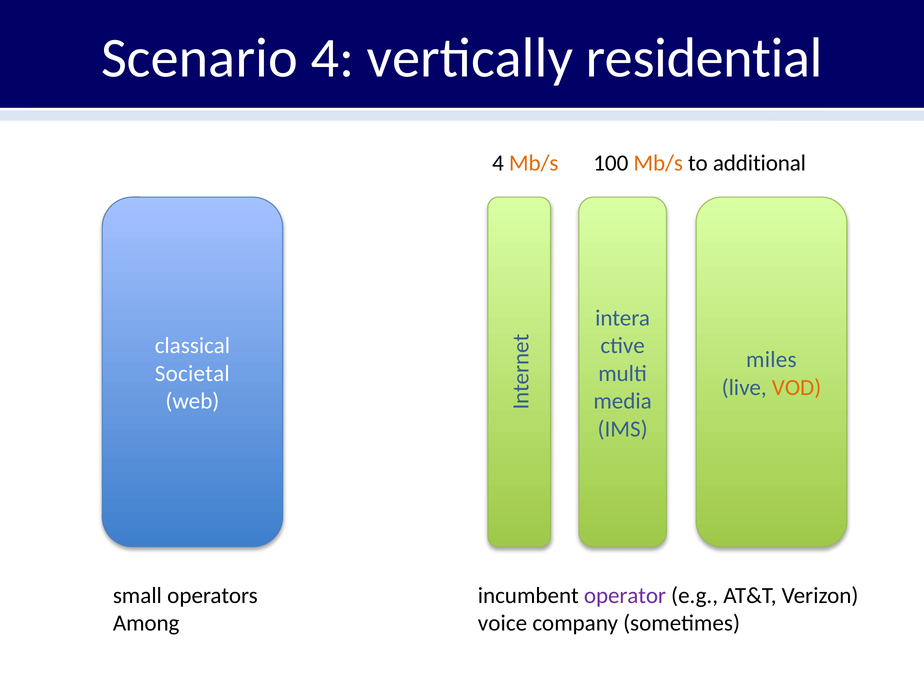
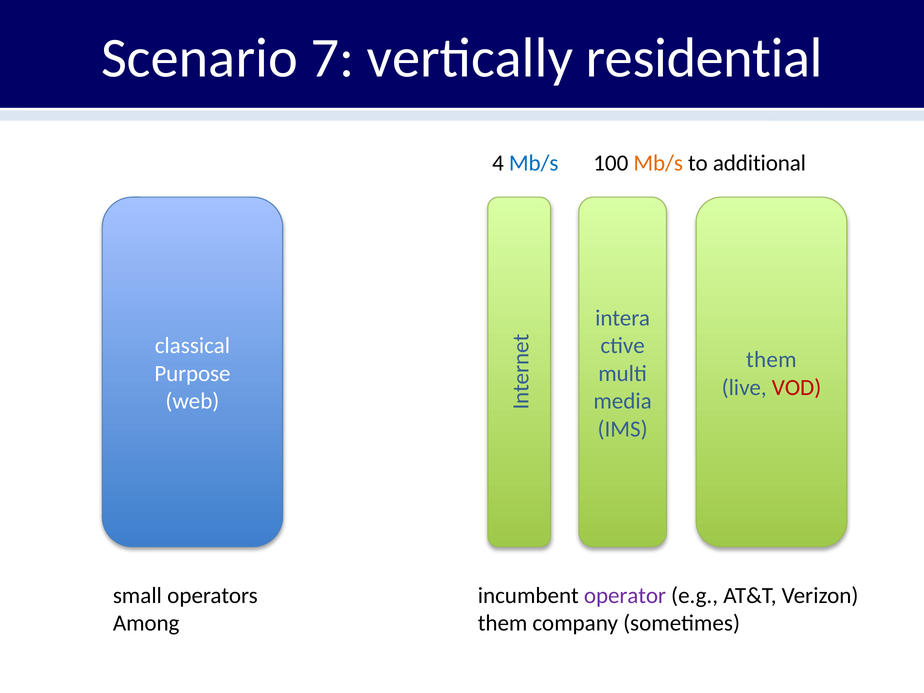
Scenario 4: 4 -> 7
Mb/s at (534, 163) colour: orange -> blue
miles at (771, 360): miles -> them
Societal: Societal -> Purpose
VOD colour: orange -> red
voice at (502, 623): voice -> them
